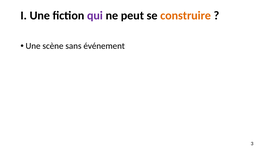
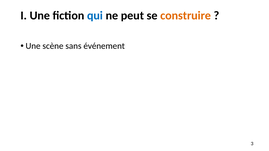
qui colour: purple -> blue
